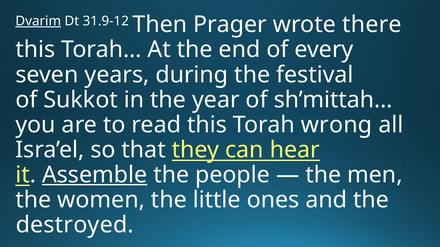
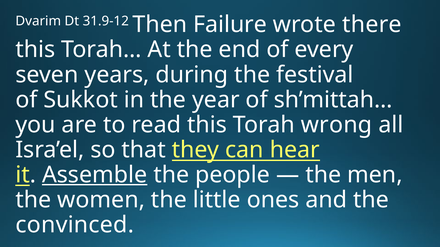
Dvarim underline: present -> none
Prager: Prager -> Failure
destroyed: destroyed -> convinced
